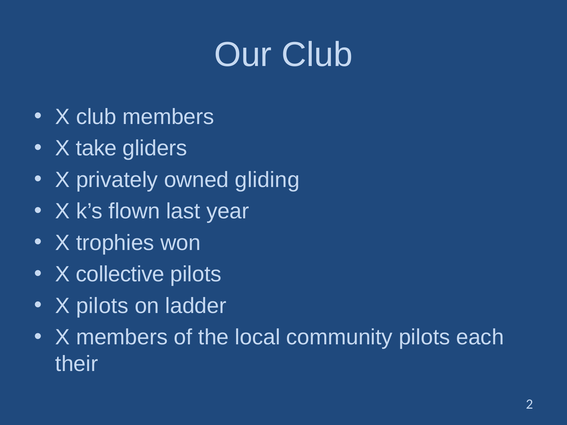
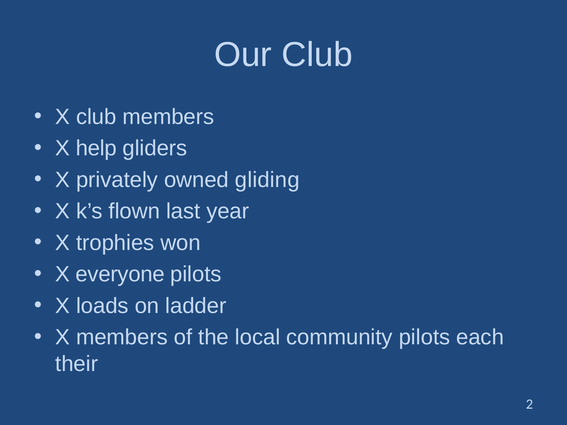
take: take -> help
collective: collective -> everyone
X pilots: pilots -> loads
